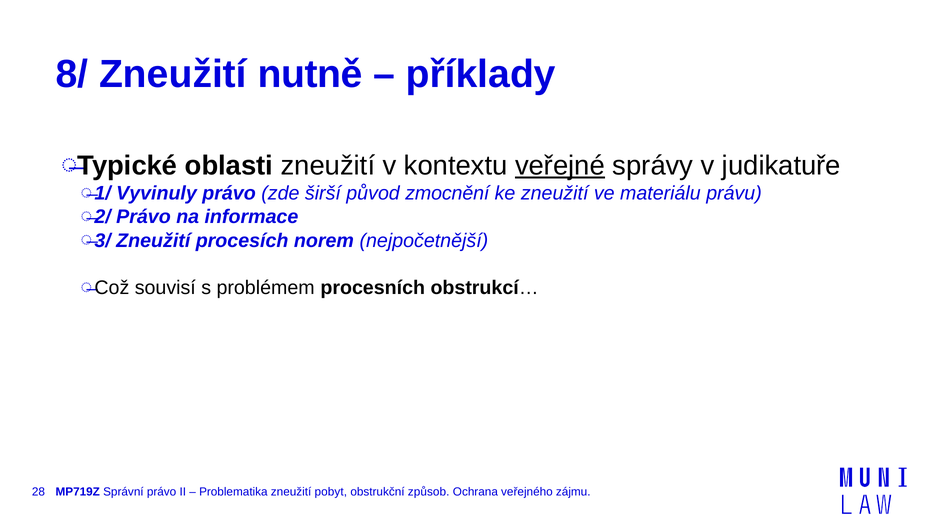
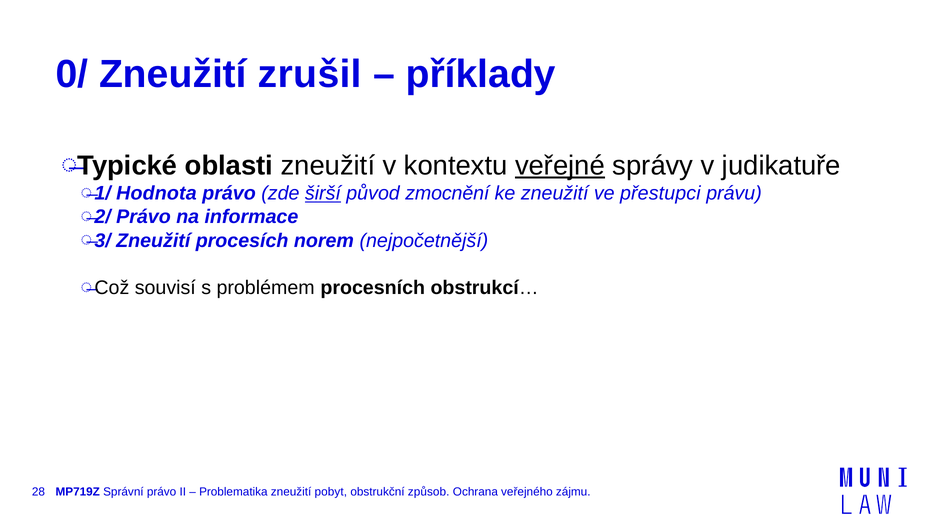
8/: 8/ -> 0/
nutně: nutně -> zrušil
Vyvinuly: Vyvinuly -> Hodnota
širší underline: none -> present
materiálu: materiálu -> přestupci
